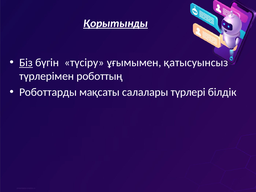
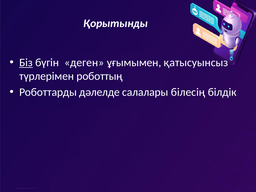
Қорытынды underline: present -> none
түсіру: түсіру -> деген
мақсаты: мақсаты -> дәлелде
түрлері: түрлері -> білесің
